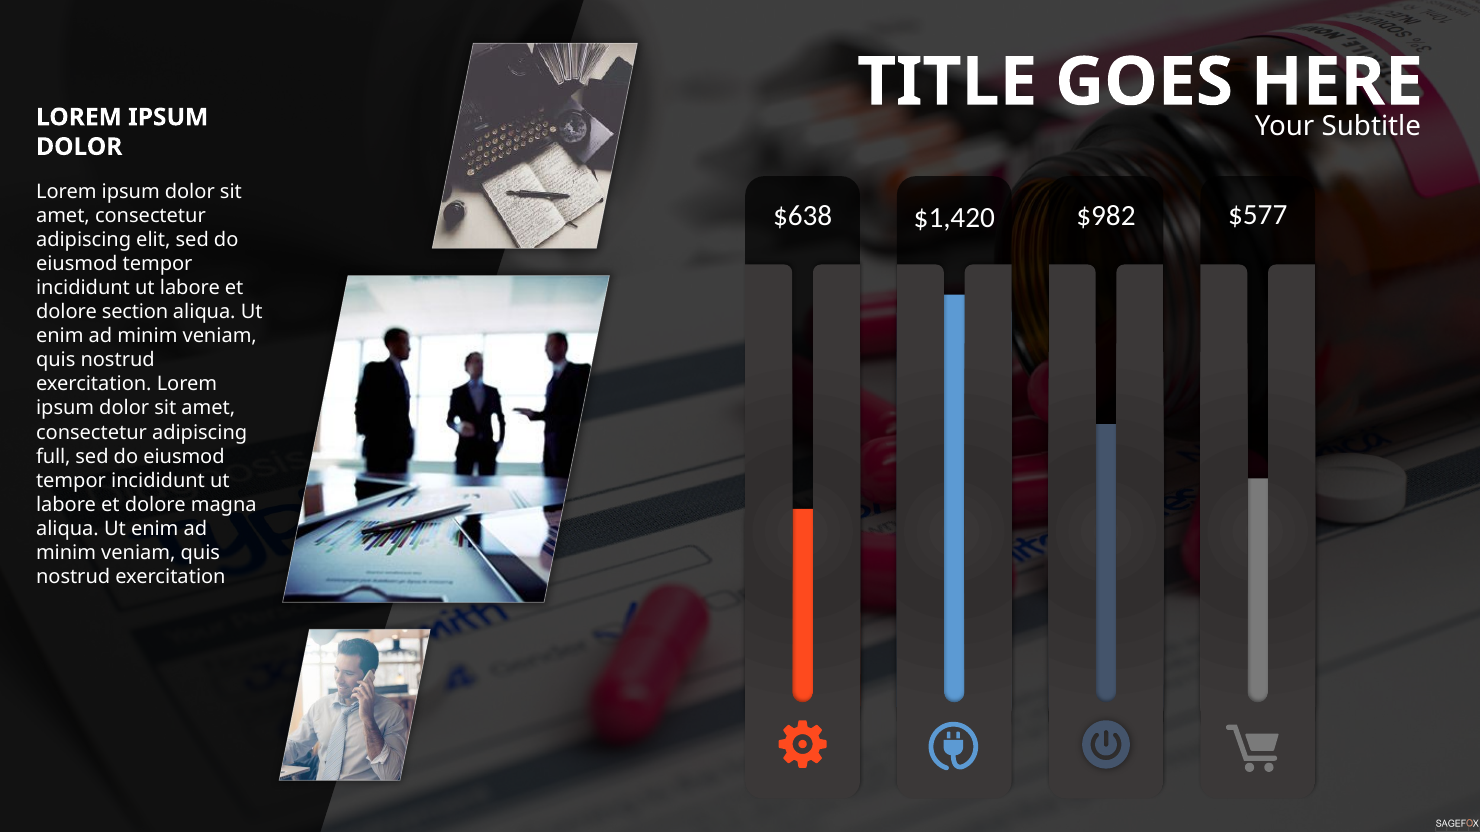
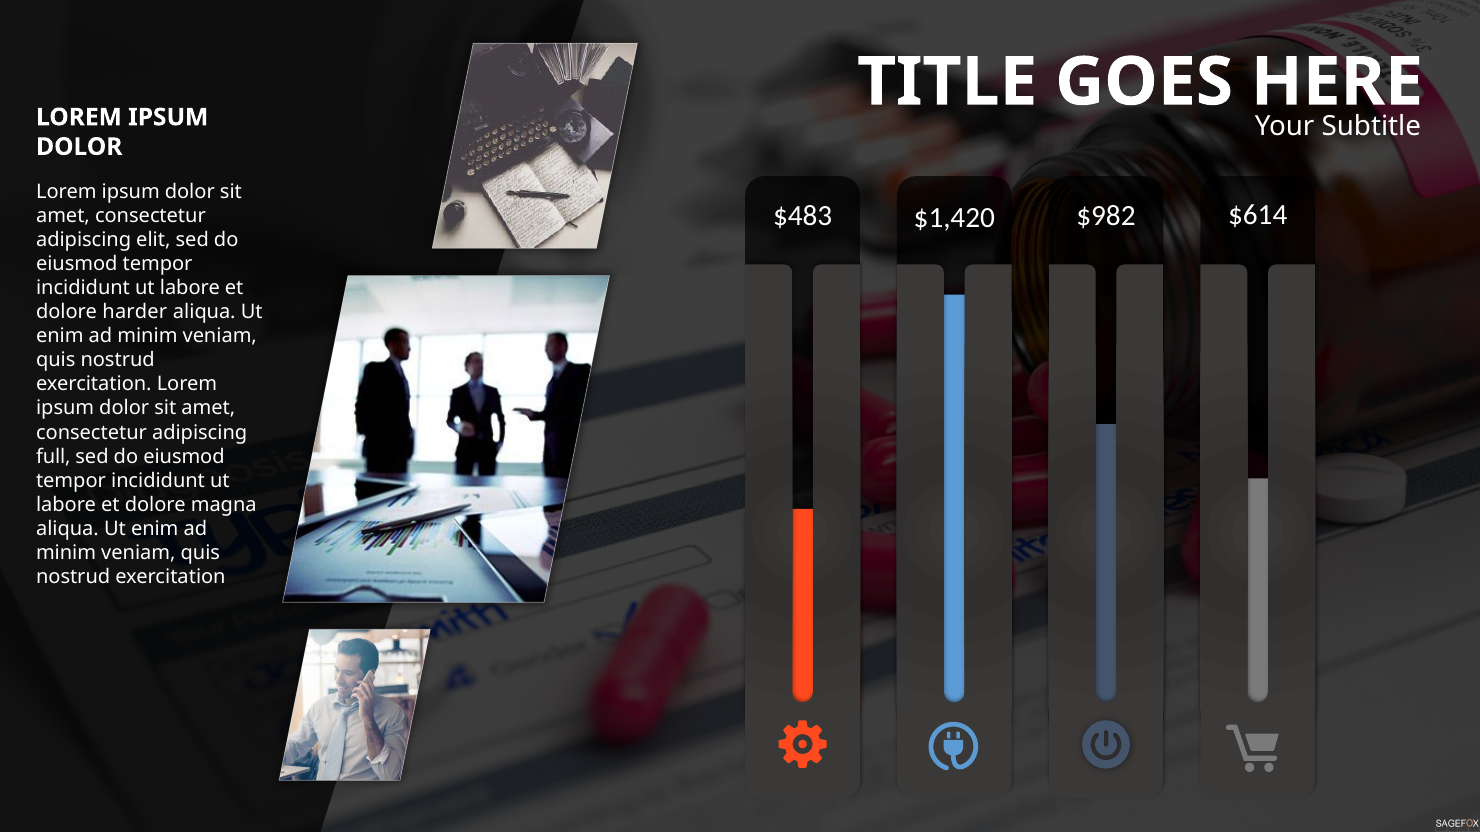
$638: $638 -> $483
$577: $577 -> $614
section: section -> harder
